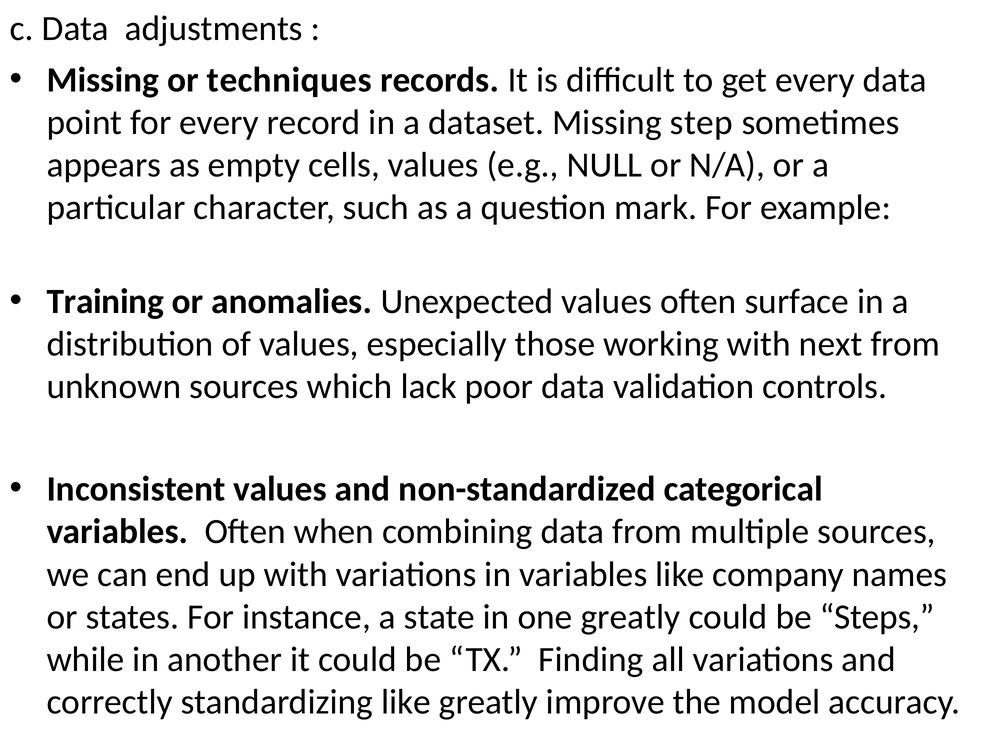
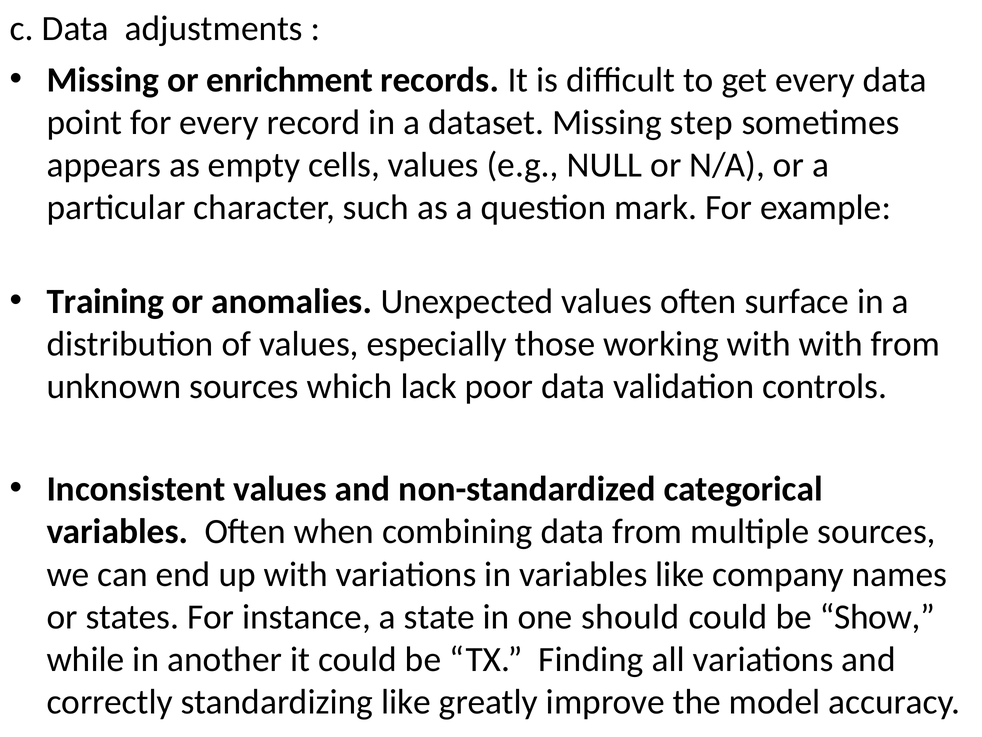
techniques: techniques -> enrichment
with next: next -> with
one greatly: greatly -> should
Steps: Steps -> Show
